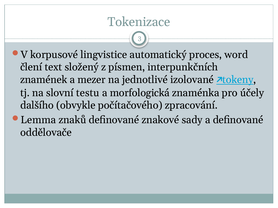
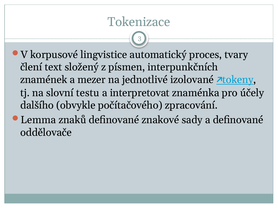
word: word -> tvary
morfologická: morfologická -> interpretovat
